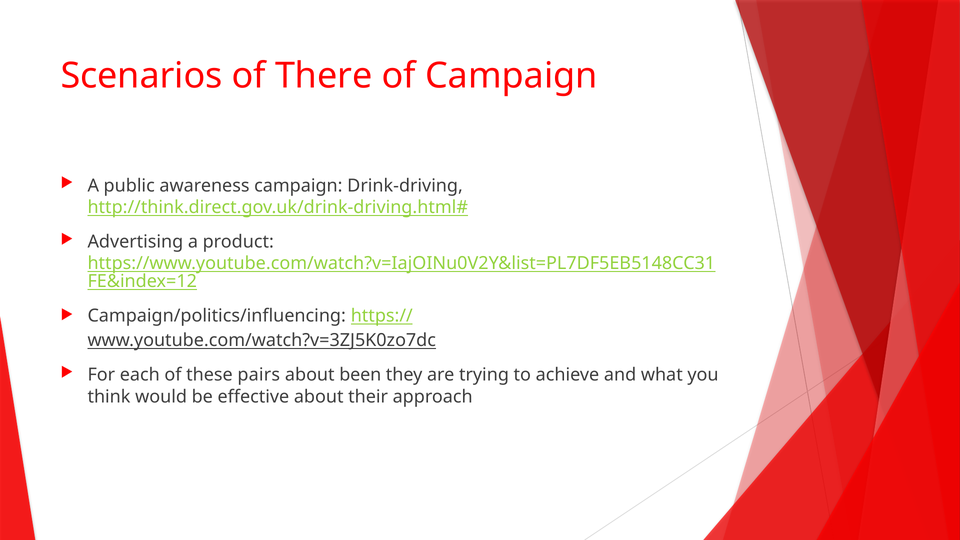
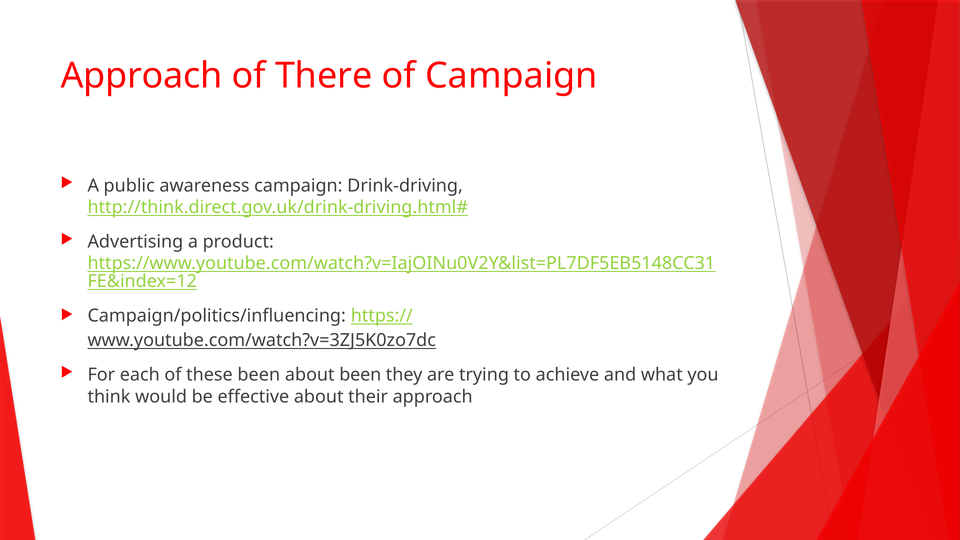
Scenarios at (141, 76): Scenarios -> Approach
these pairs: pairs -> been
